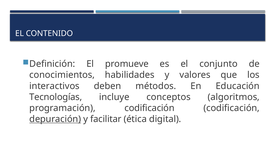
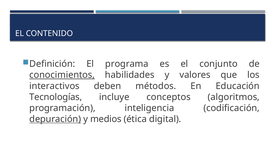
promueve: promueve -> programa
conocimientos underline: none -> present
programación codificación: codificación -> inteligencia
facilitar: facilitar -> medios
